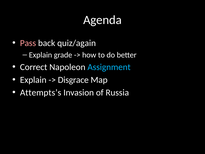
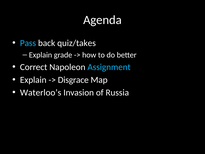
Pass colour: pink -> light blue
quiz/again: quiz/again -> quiz/takes
Attempts’s: Attempts’s -> Waterloo’s
